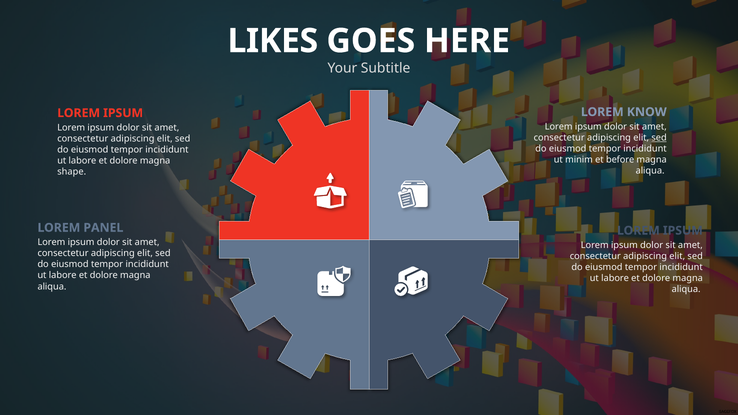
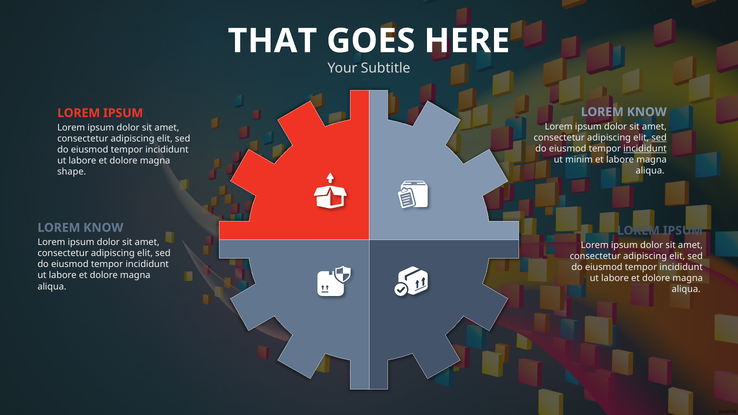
LIKES: LIKES -> THAT
incididunt at (645, 149) underline: none -> present
et before: before -> labore
PANEL at (103, 228): PANEL -> KNOW
